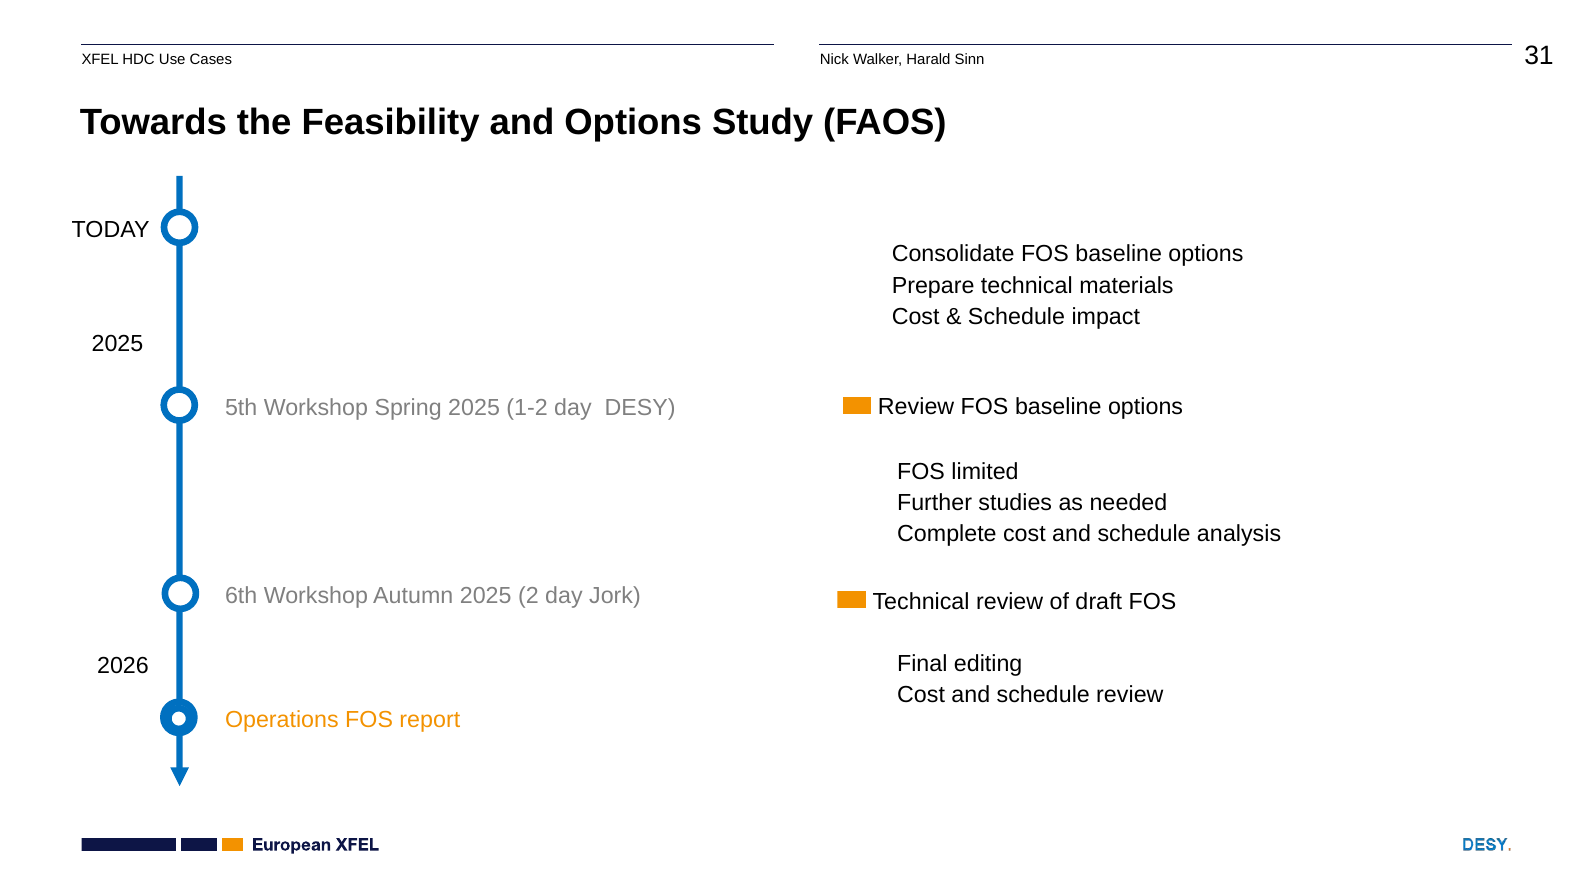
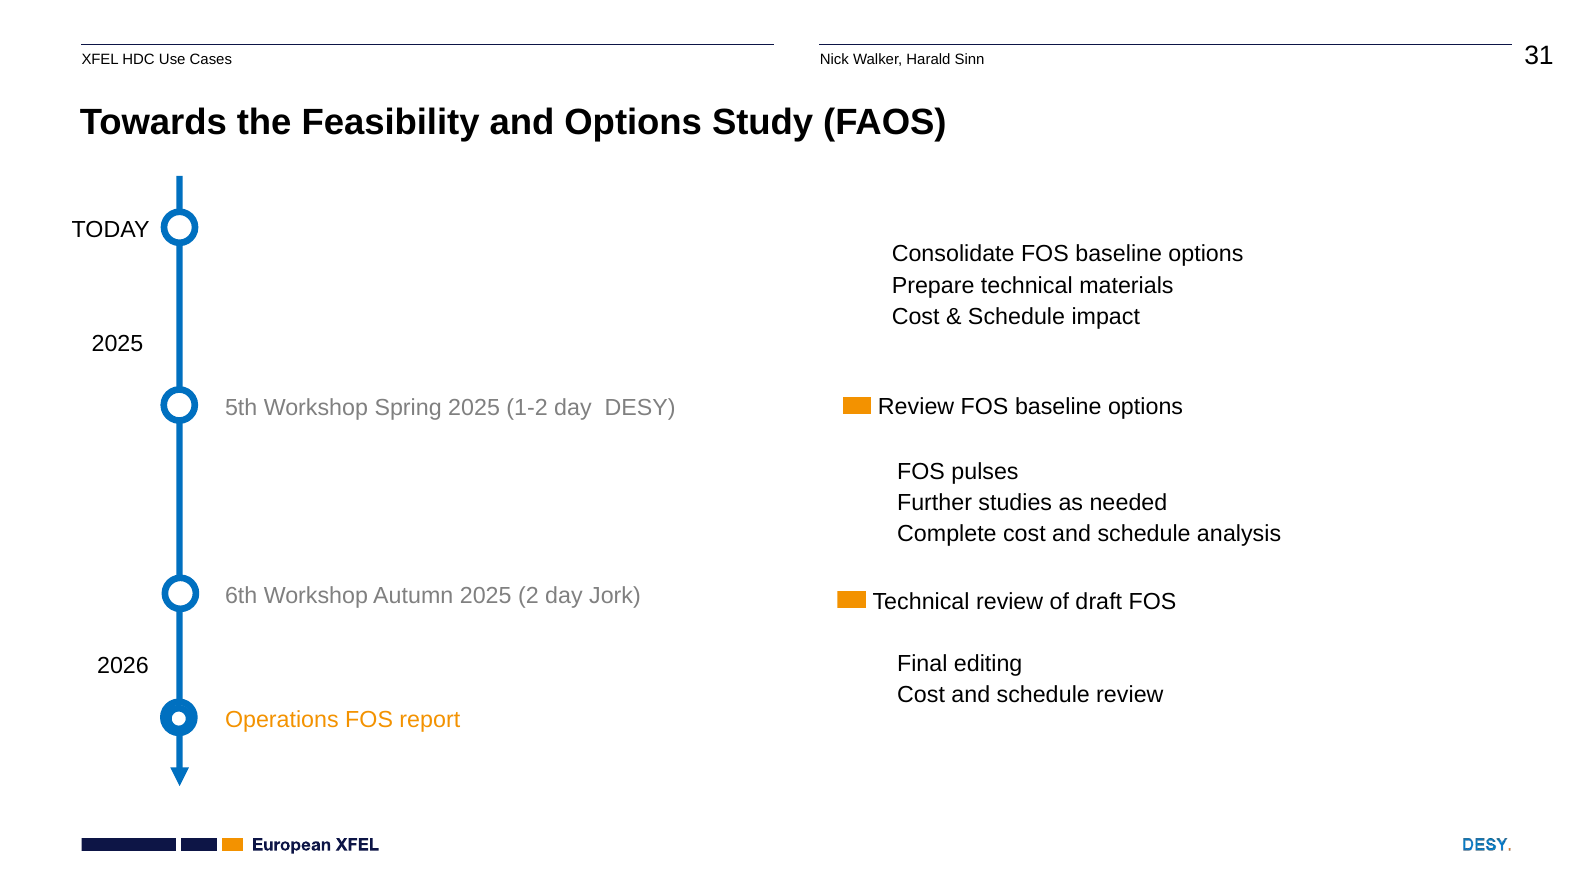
limited: limited -> pulses
